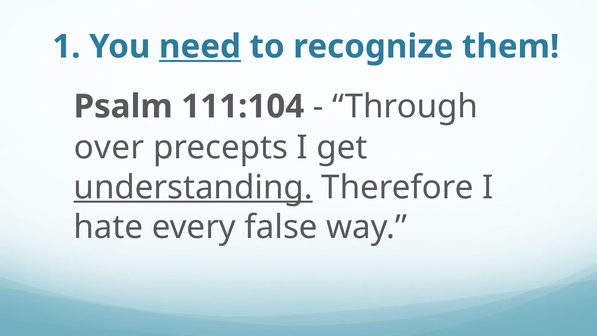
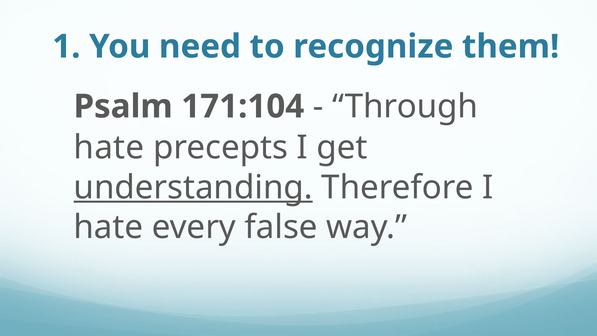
need underline: present -> none
111:104: 111:104 -> 171:104
over at (109, 148): over -> hate
